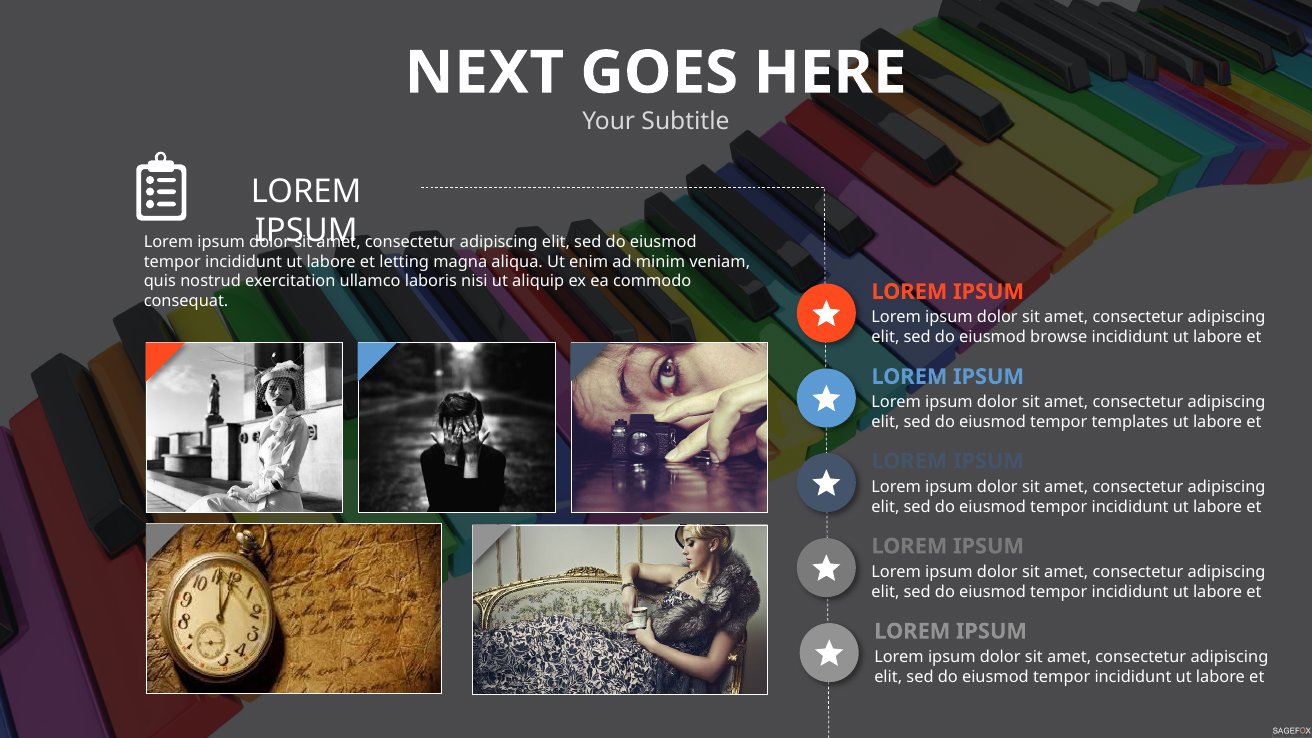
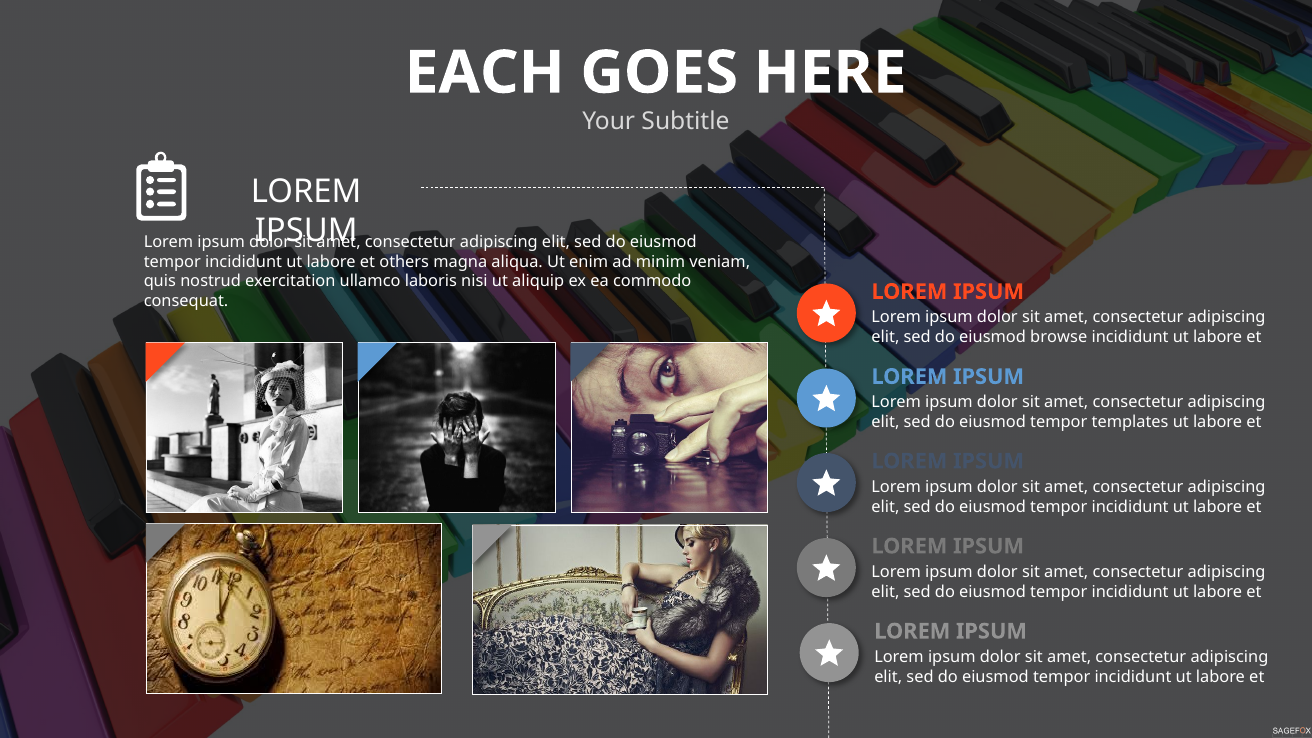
NEXT: NEXT -> EACH
letting: letting -> others
